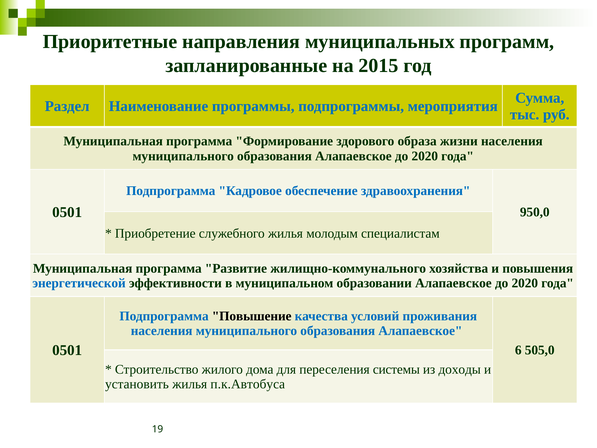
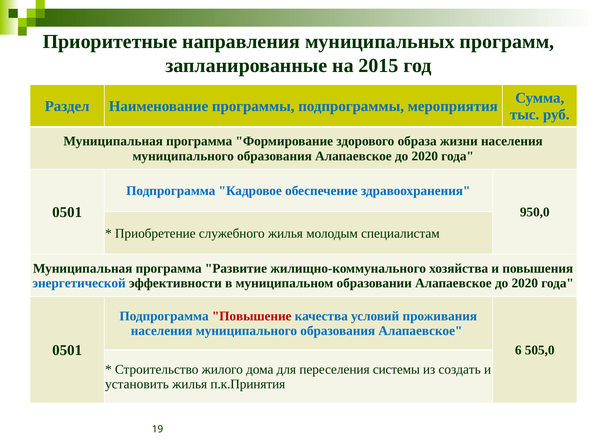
Повышение colour: black -> red
доходы: доходы -> создать
п.к.Автобуса: п.к.Автобуса -> п.к.Принятия
